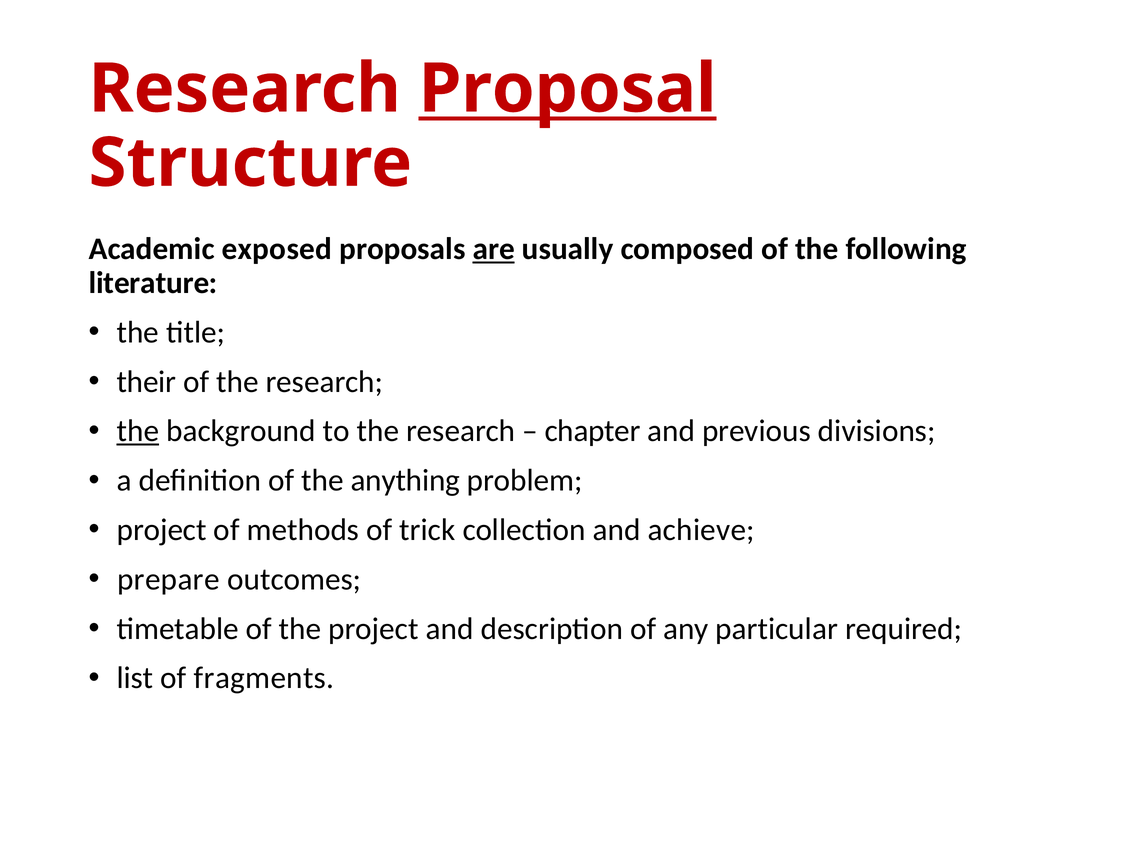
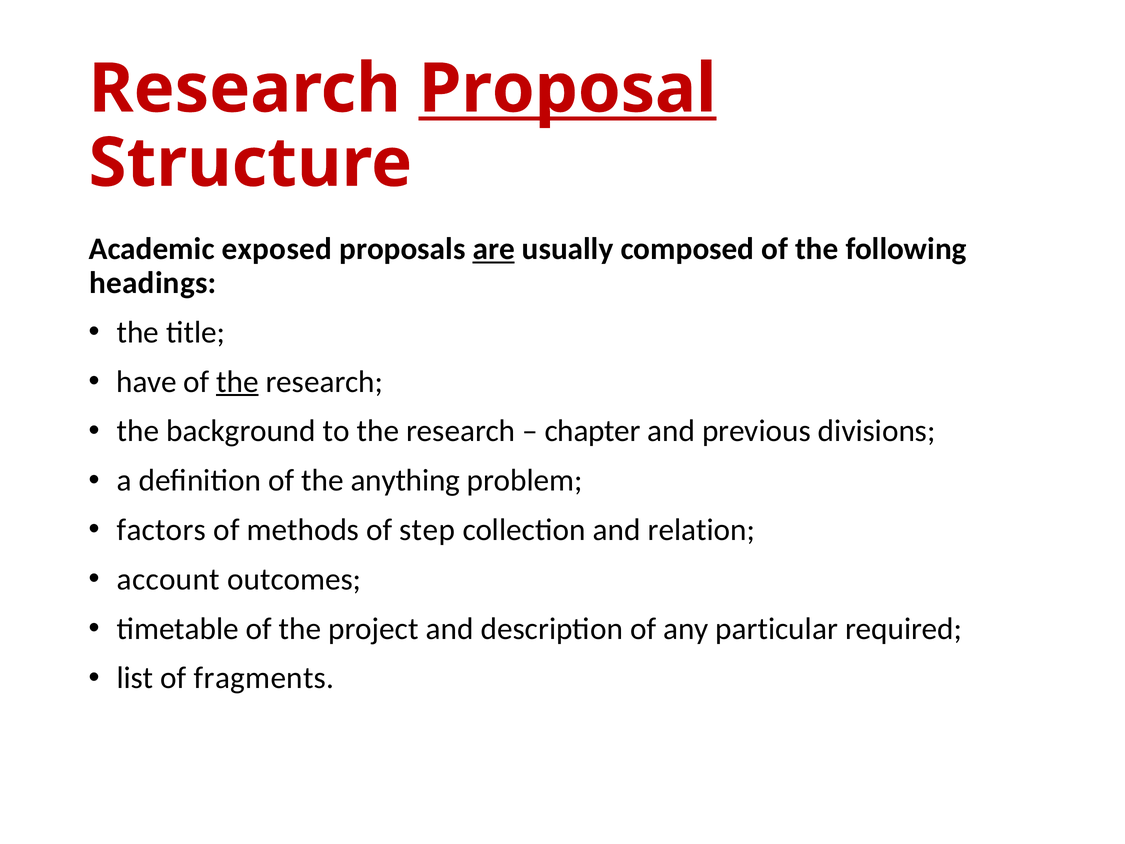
literature: literature -> headings
their: their -> have
the at (237, 382) underline: none -> present
the at (138, 431) underline: present -> none
project at (162, 530): project -> factors
trick: trick -> step
achieve: achieve -> relation
prepare: prepare -> account
